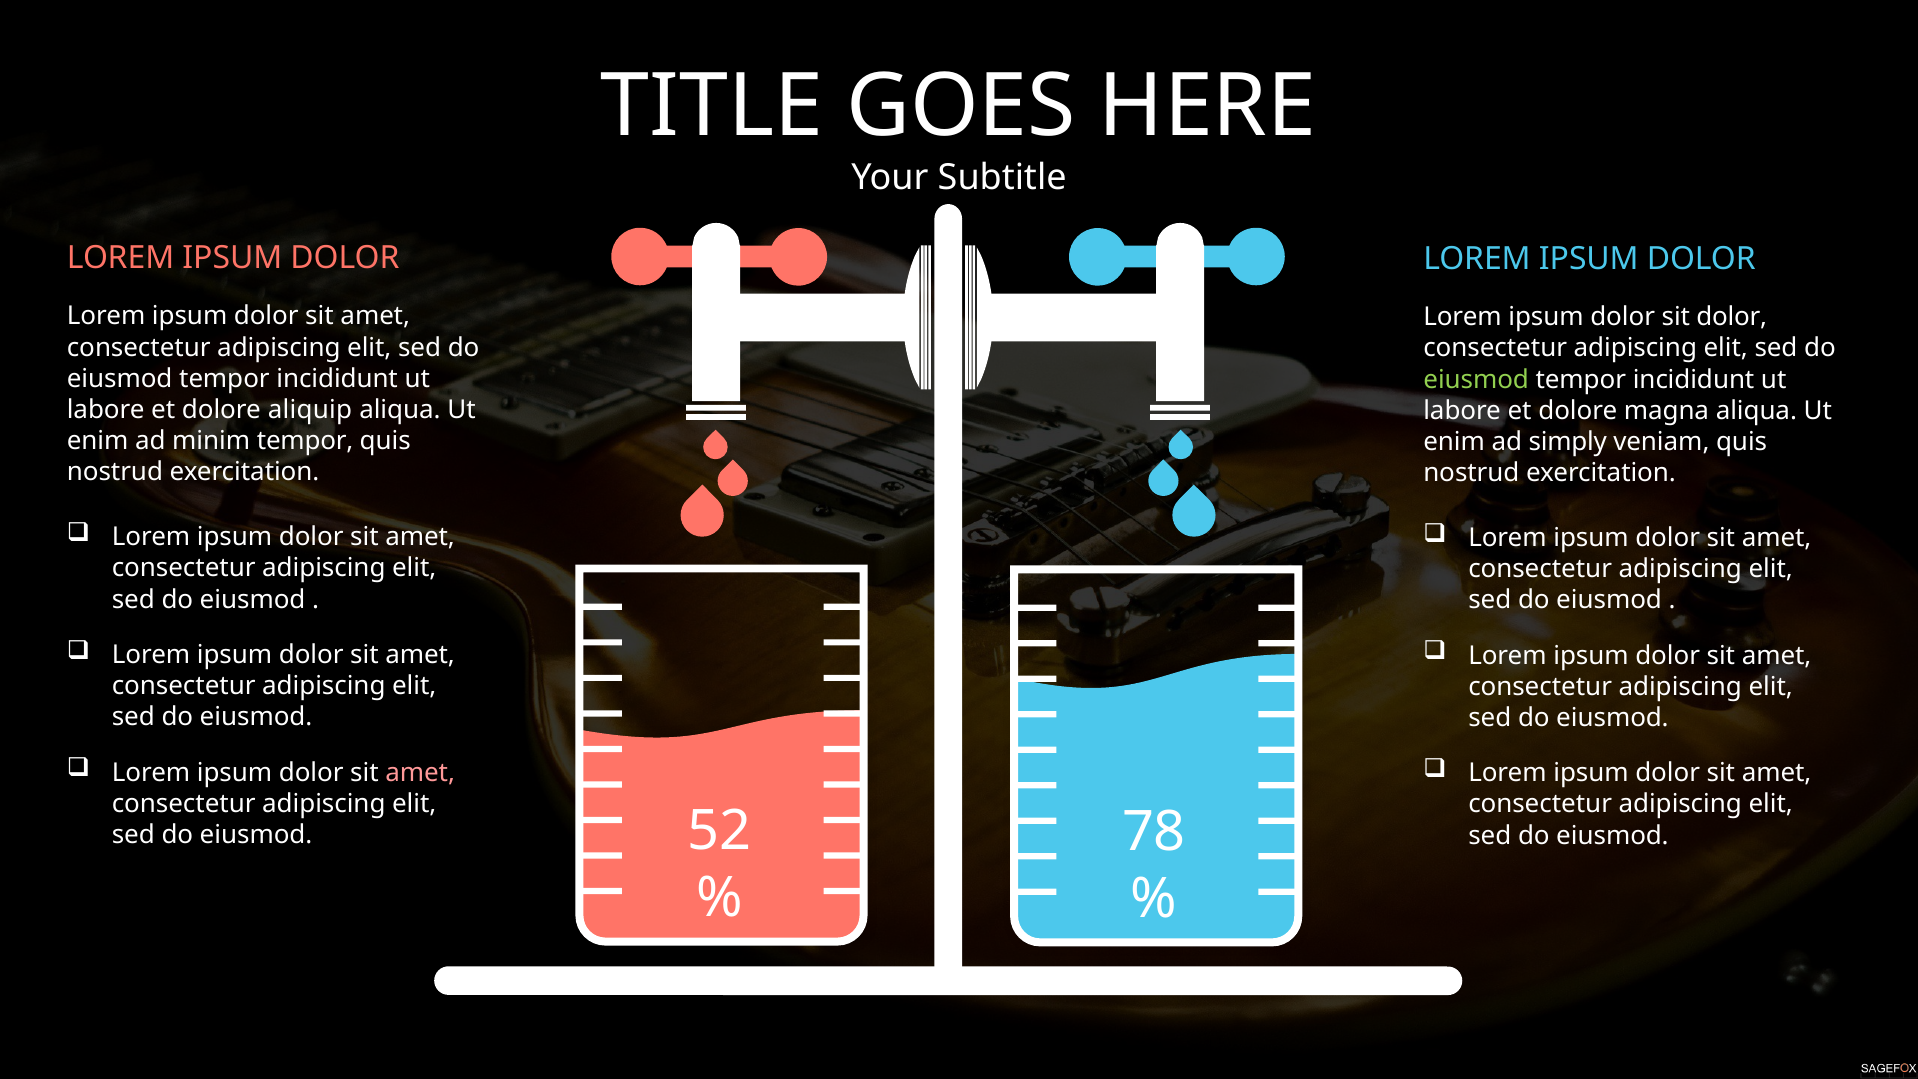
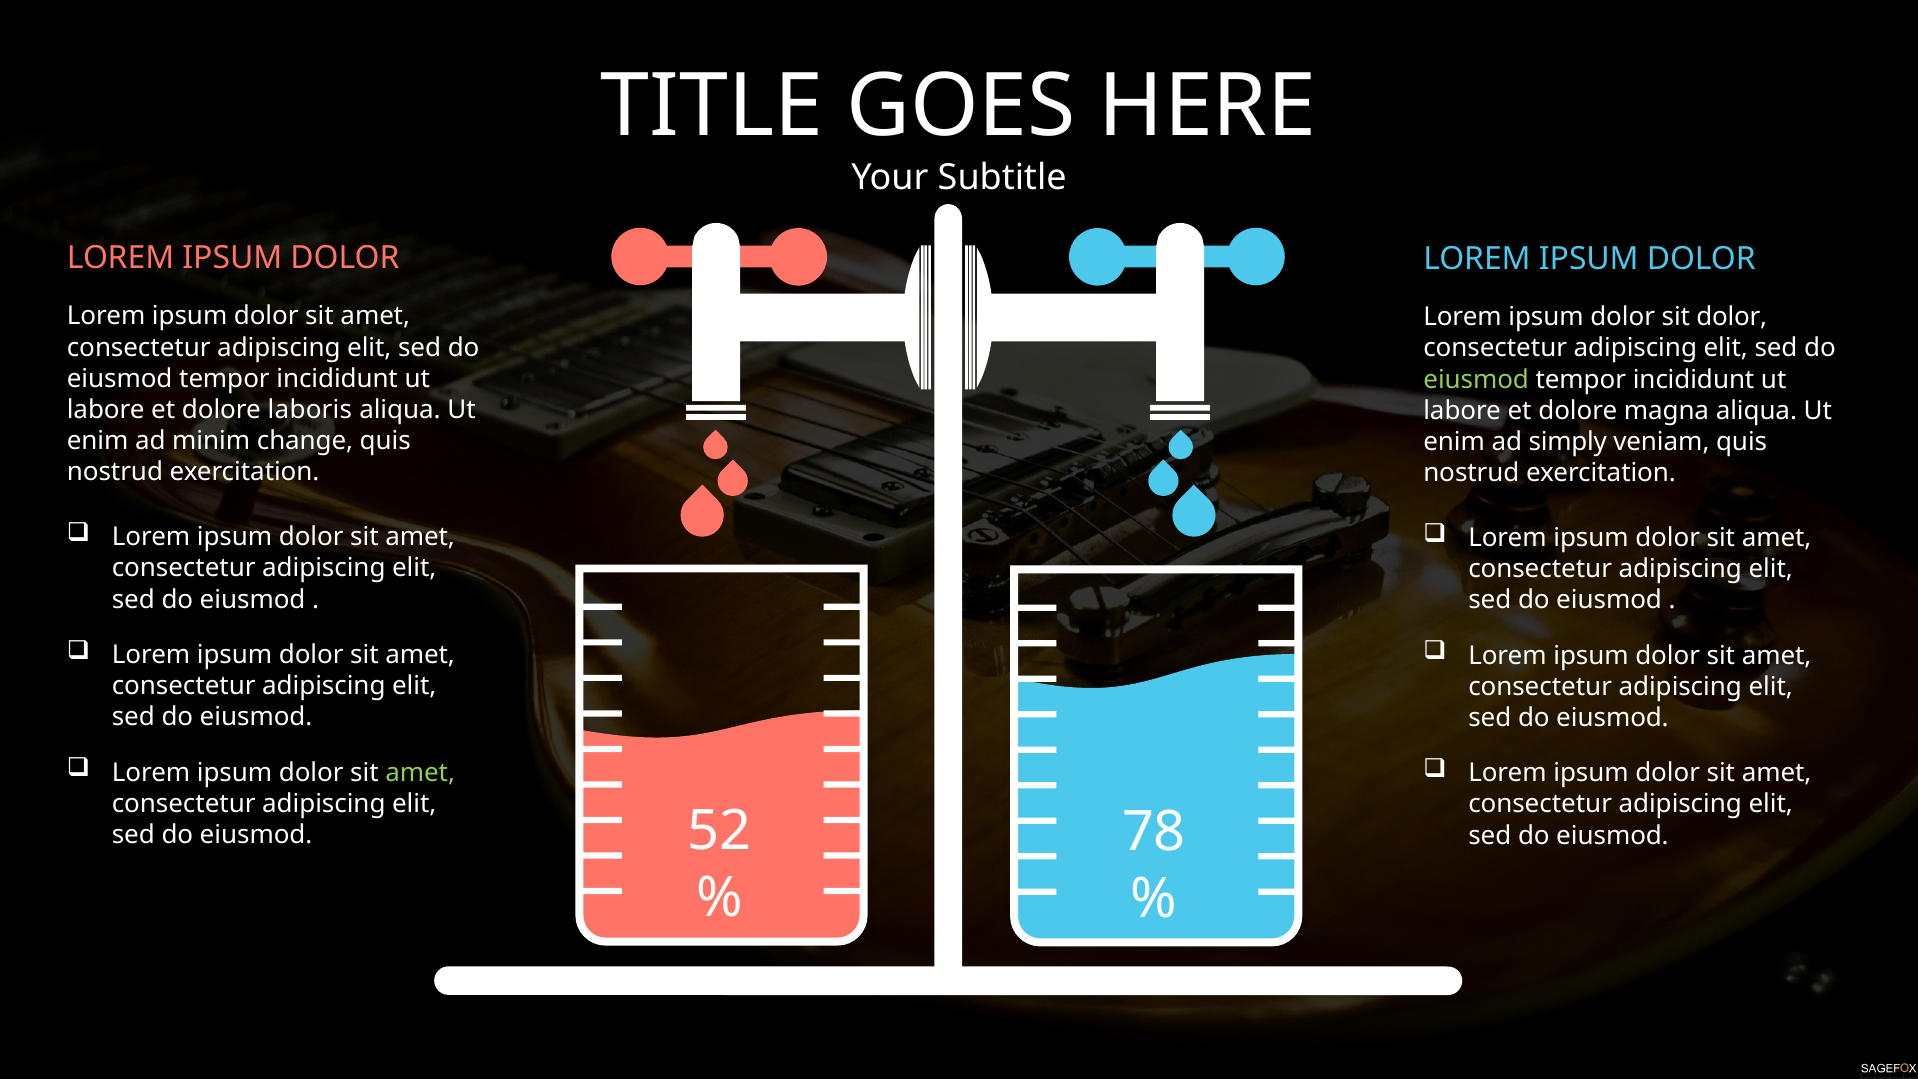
aliquip: aliquip -> laboris
minim tempor: tempor -> change
amet at (420, 772) colour: pink -> light green
